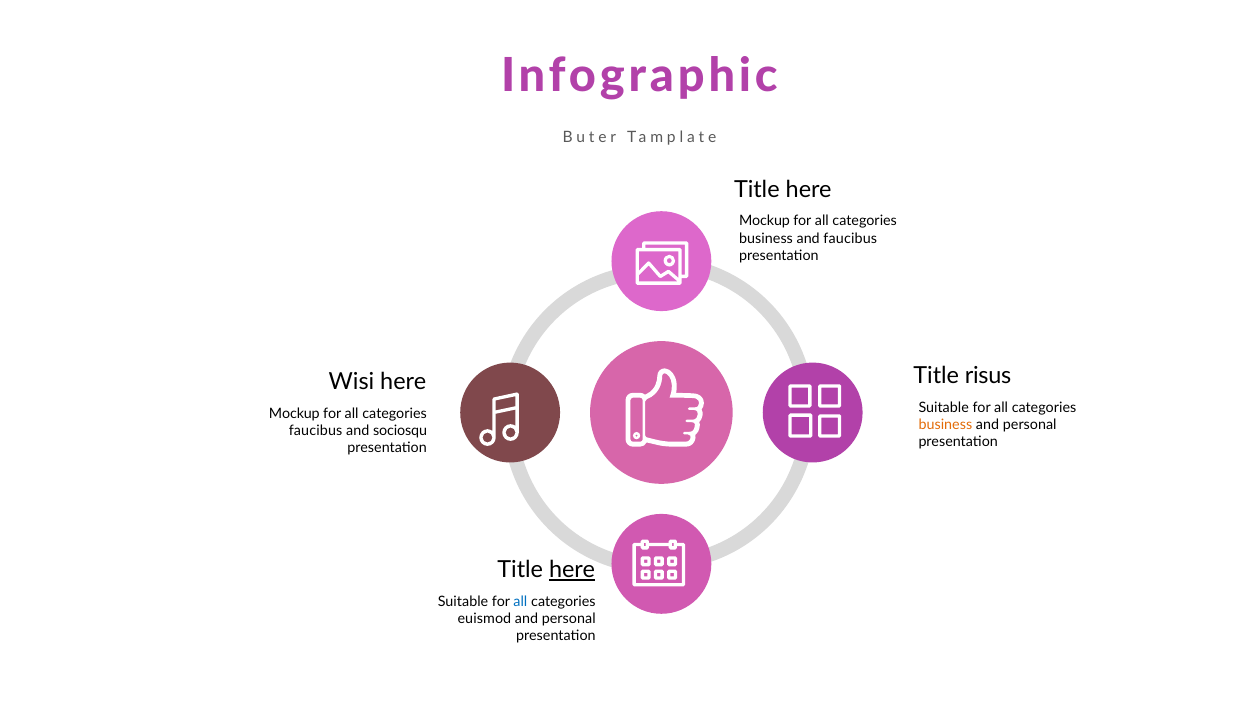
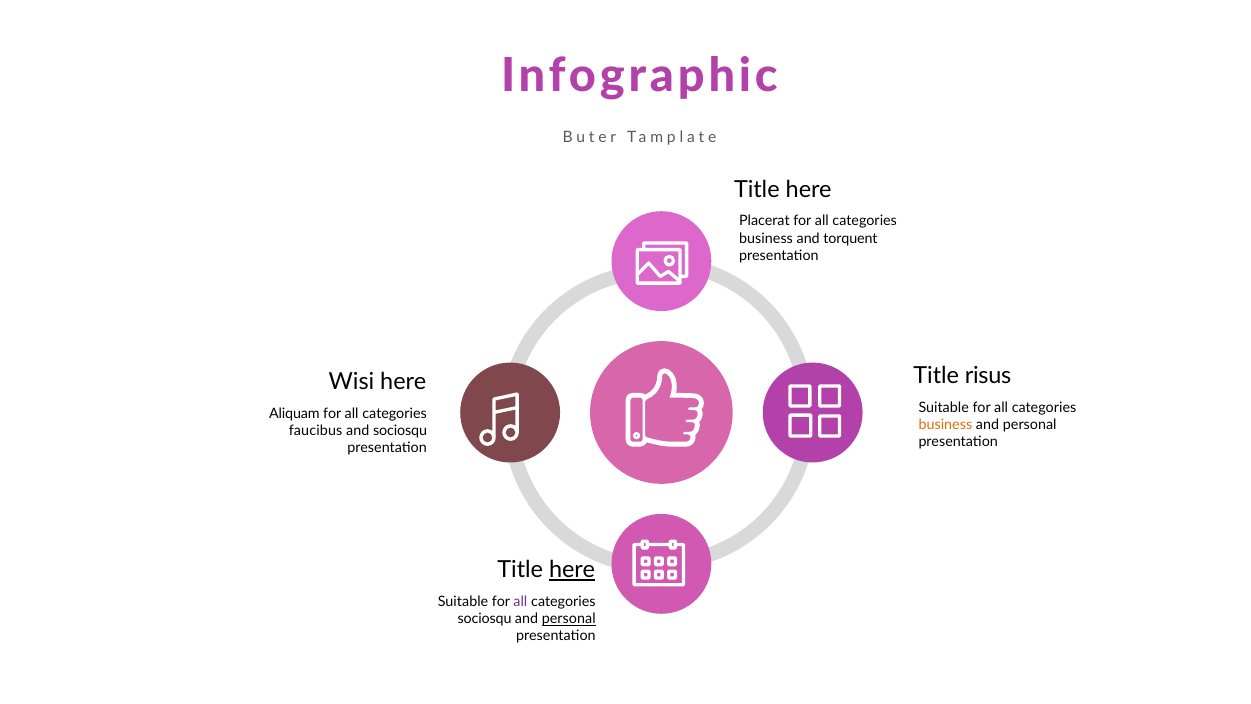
Mockup at (764, 221): Mockup -> Placerat
and faucibus: faucibus -> torquent
Mockup at (294, 413): Mockup -> Aliquam
all at (520, 601) colour: blue -> purple
euismod at (484, 619): euismod -> sociosqu
personal at (569, 619) underline: none -> present
